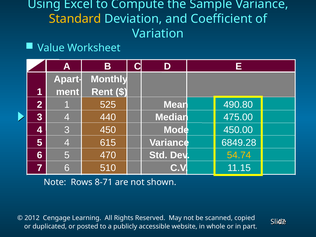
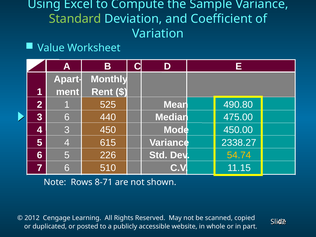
Standard colour: yellow -> light green
3 4: 4 -> 6
6849.28: 6849.28 -> 2338.27
470: 470 -> 226
